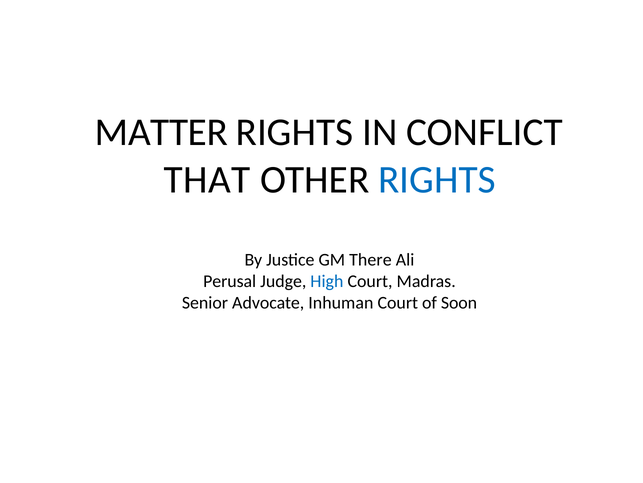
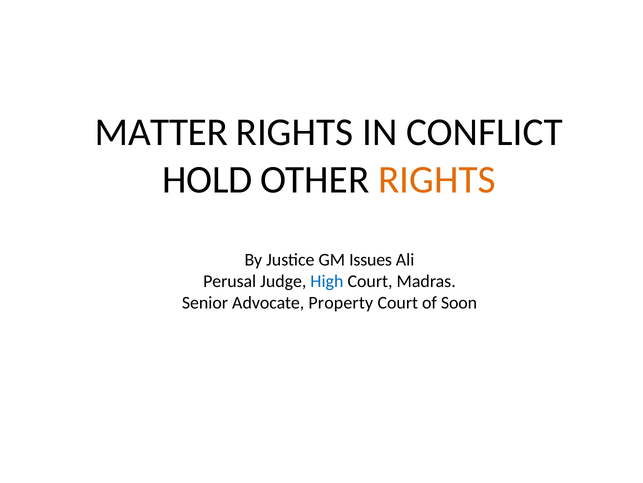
THAT: THAT -> HOLD
RIGHTS at (437, 180) colour: blue -> orange
There: There -> Issues
Inhuman: Inhuman -> Property
